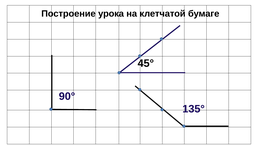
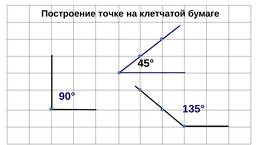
урока: урока -> точке
